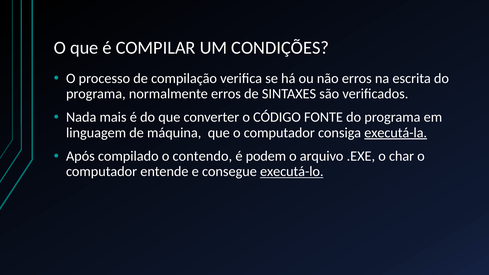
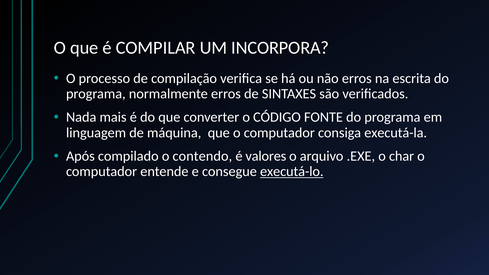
CONDIÇÕES: CONDIÇÕES -> INCORPORA
executá-la underline: present -> none
podem: podem -> valores
